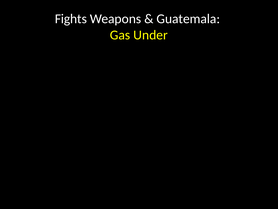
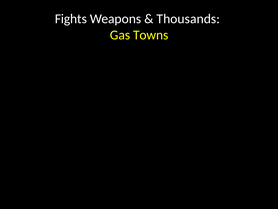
Guatemala: Guatemala -> Thousands
Under: Under -> Towns
